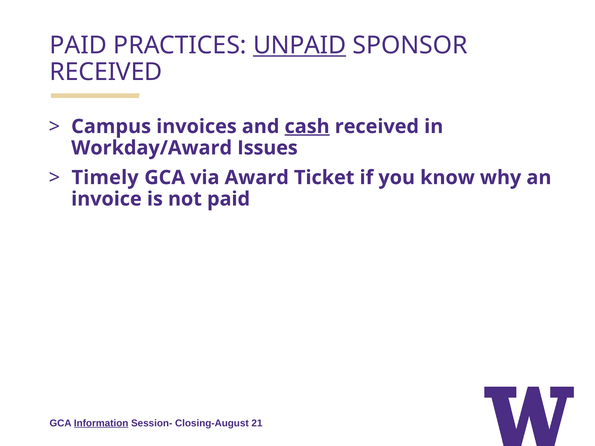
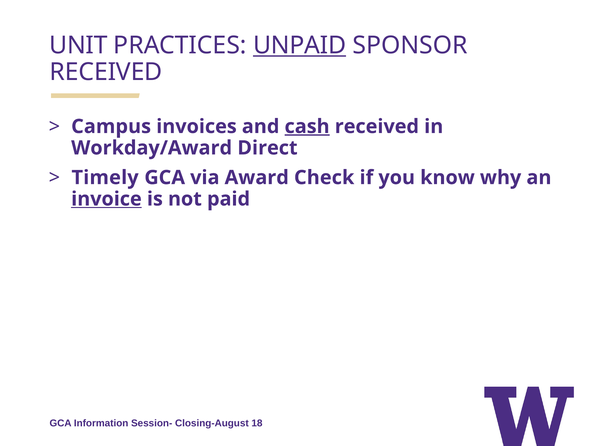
PAID at (78, 45): PAID -> UNIT
Issues: Issues -> Direct
Ticket: Ticket -> Check
invoice underline: none -> present
Information underline: present -> none
21: 21 -> 18
